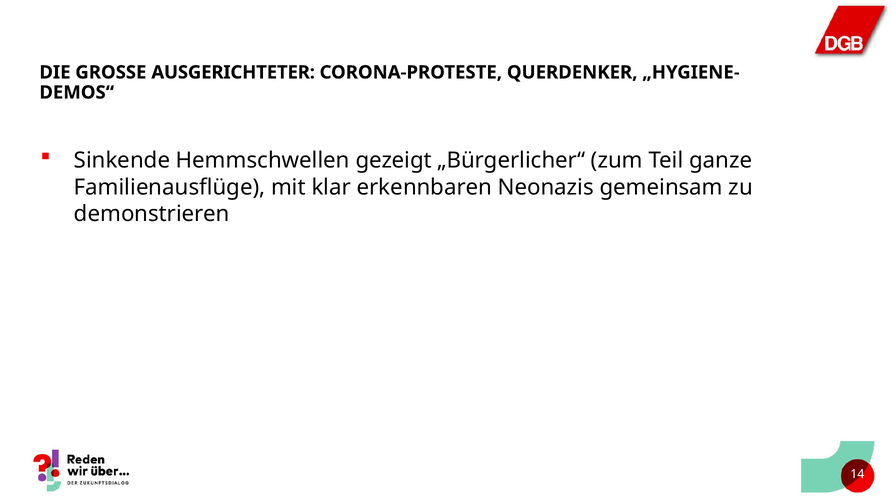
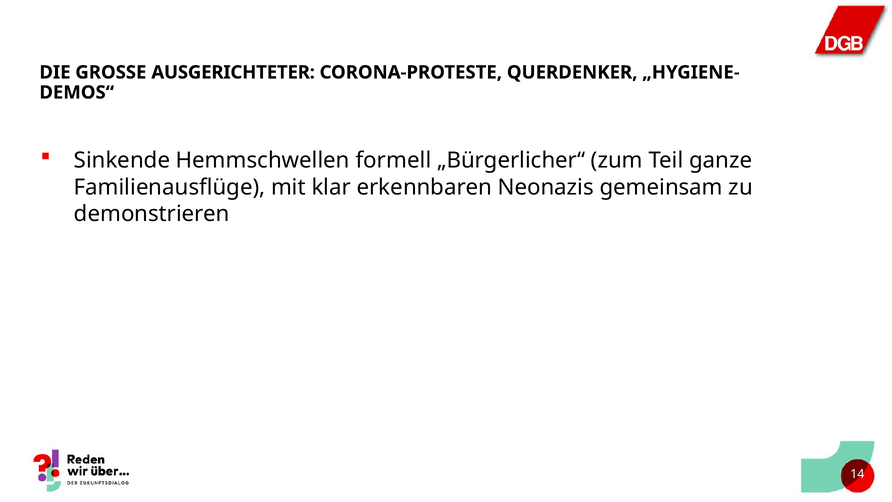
gezeigt: gezeigt -> formell
